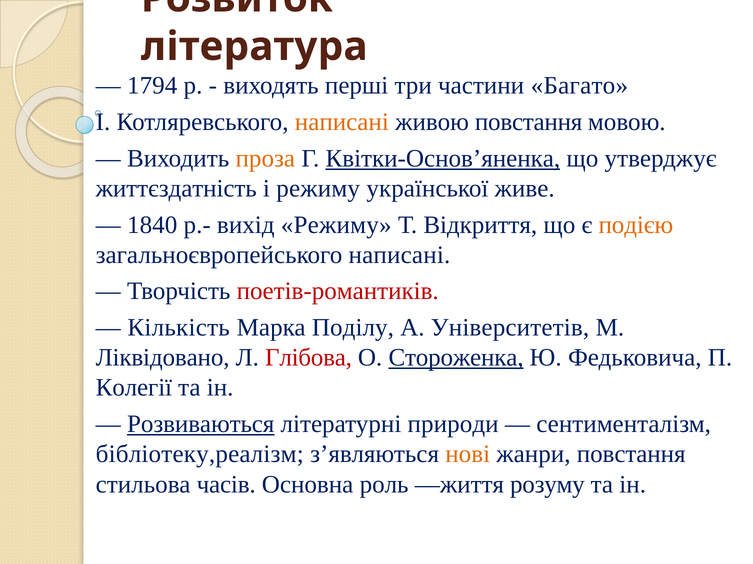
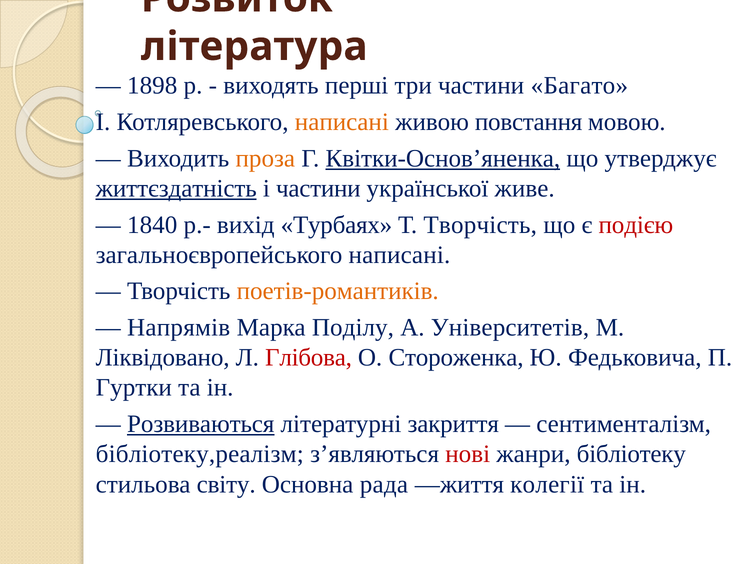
1794: 1794 -> 1898
життєздатність underline: none -> present
і режиму: режиму -> частини
вихід Режиму: Режиму -> Турбаях
Т Відкриття: Відкриття -> Творчість
подією colour: orange -> red
поетів-романтиків colour: red -> orange
Кількість: Кількість -> Напрямів
Стороженка underline: present -> none
Колегії: Колегії -> Гуртки
природи: природи -> закриття
нові colour: orange -> red
жанри повстання: повстання -> бібліотеку
часів: часів -> світу
роль: роль -> рада
розуму: розуму -> колегії
